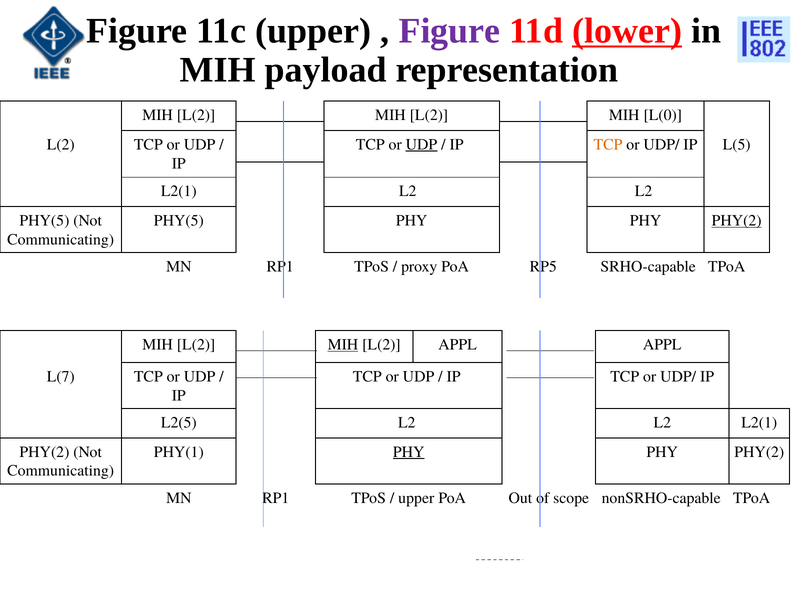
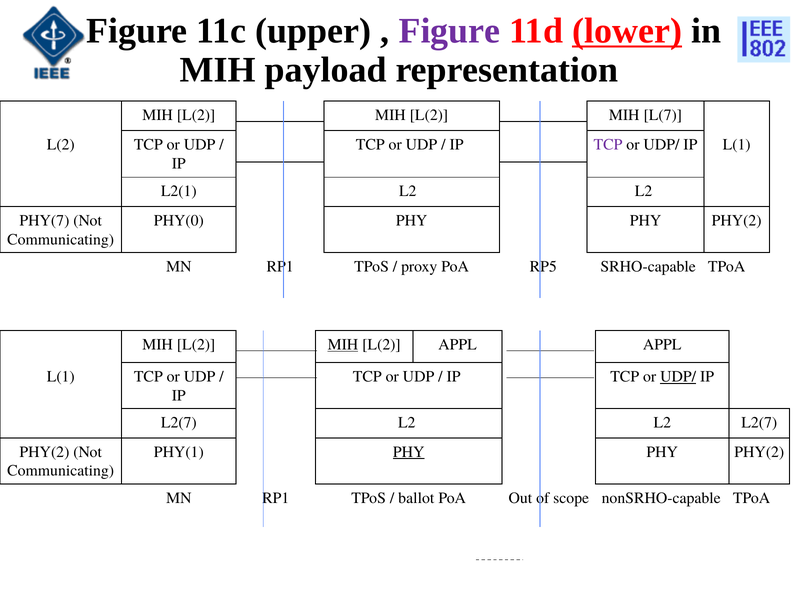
L(0: L(0 -> L(7
UDP at (421, 144) underline: present -> none
TCP at (608, 144) colour: orange -> purple
IP L(5: L(5 -> L(1
PHY(5 at (44, 221): PHY(5 -> PHY(7
PHY(5 at (179, 221): PHY(5 -> PHY(0
PHY(2 at (737, 221) underline: present -> none
L(7 at (61, 377): L(7 -> L(1
UDP/ at (678, 377) underline: none -> present
L2(5 at (179, 423): L2(5 -> L2(7
L2 L2(1: L2(1 -> L2(7
upper at (416, 498): upper -> ballot
